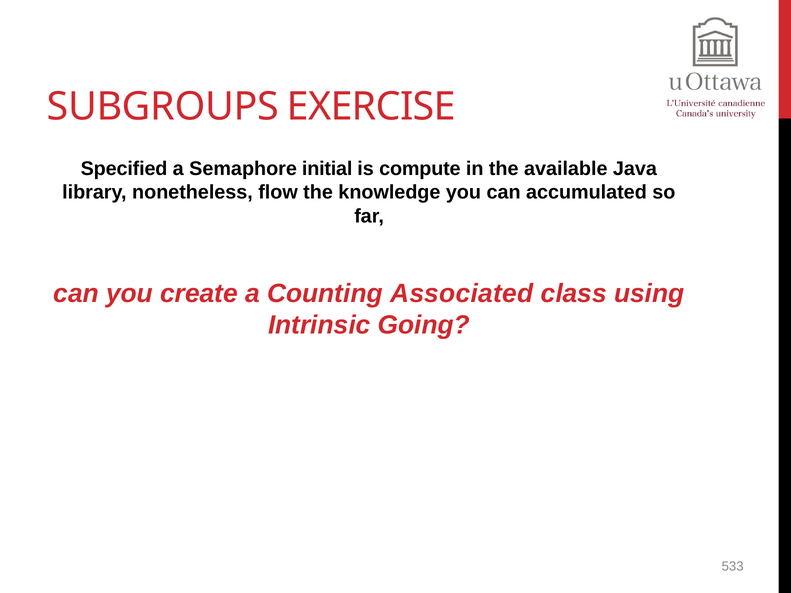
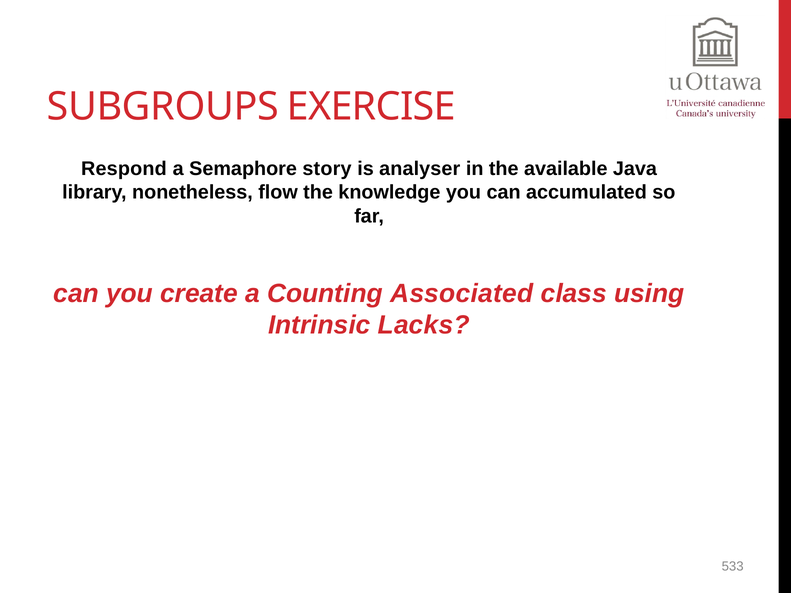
Specified: Specified -> Respond
initial: initial -> story
compute: compute -> analyser
Going: Going -> Lacks
